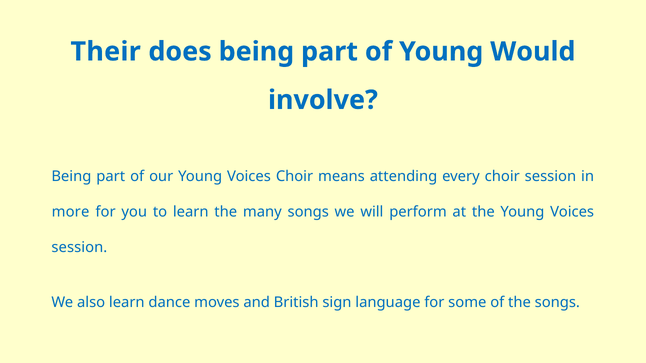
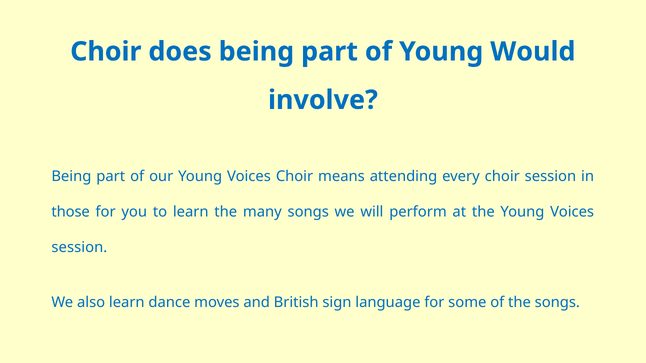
Their at (106, 52): Their -> Choir
more: more -> those
